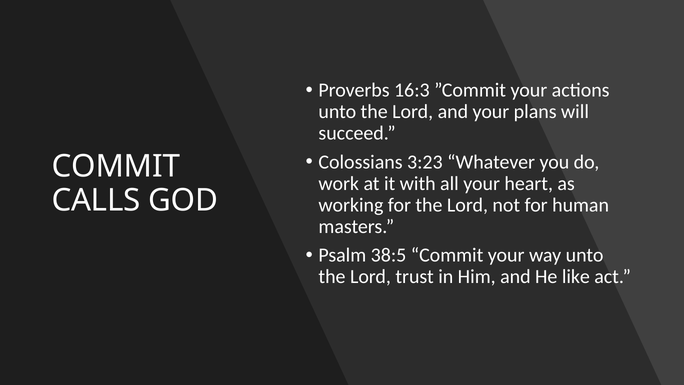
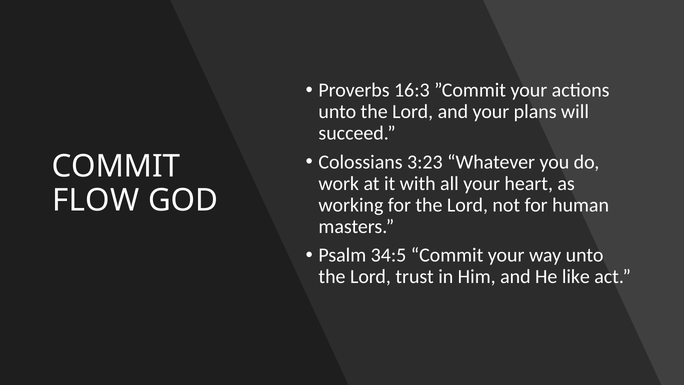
CALLS: CALLS -> FLOW
38:5: 38:5 -> 34:5
